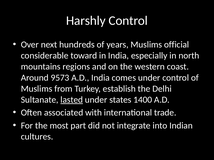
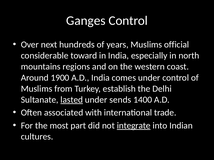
Harshly: Harshly -> Ganges
9573: 9573 -> 1900
states: states -> sends
integrate underline: none -> present
